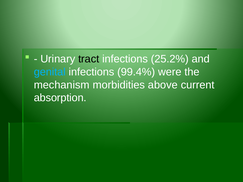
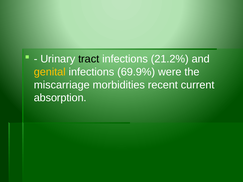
25.2%: 25.2% -> 21.2%
genital colour: light blue -> yellow
99.4%: 99.4% -> 69.9%
mechanism: mechanism -> miscarriage
above: above -> recent
